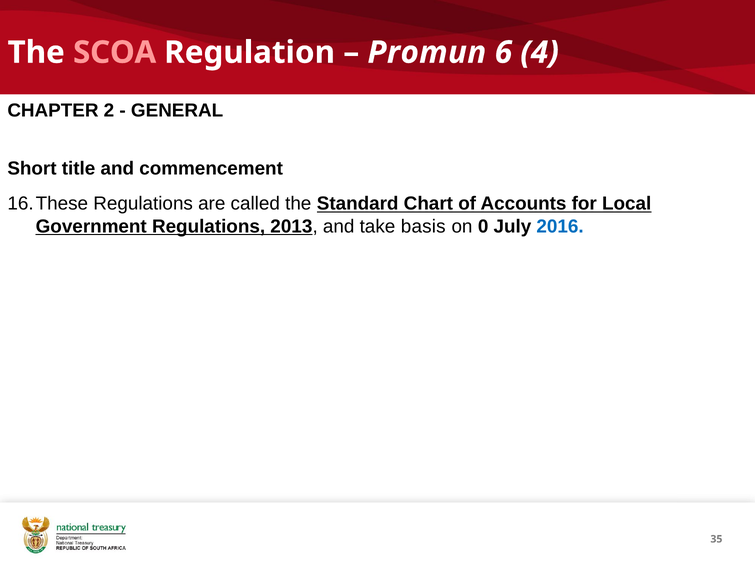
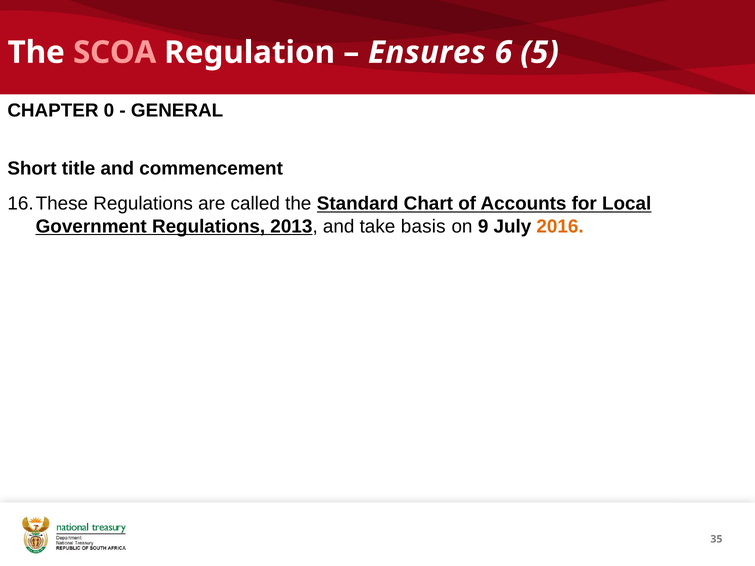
Promun: Promun -> Ensures
4: 4 -> 5
2: 2 -> 0
0: 0 -> 9
2016 colour: blue -> orange
